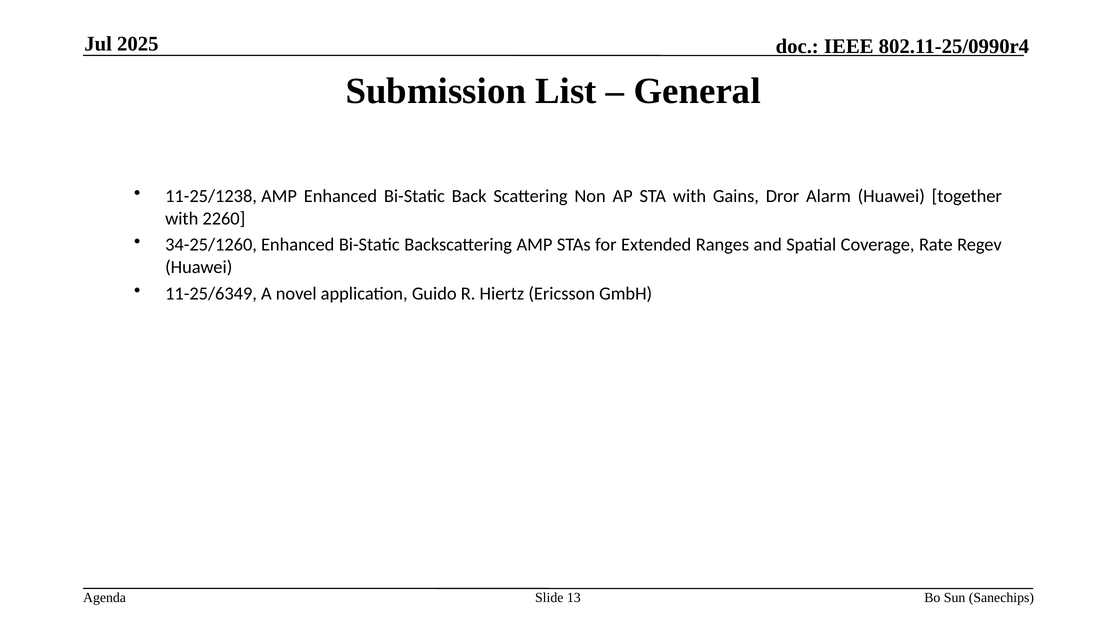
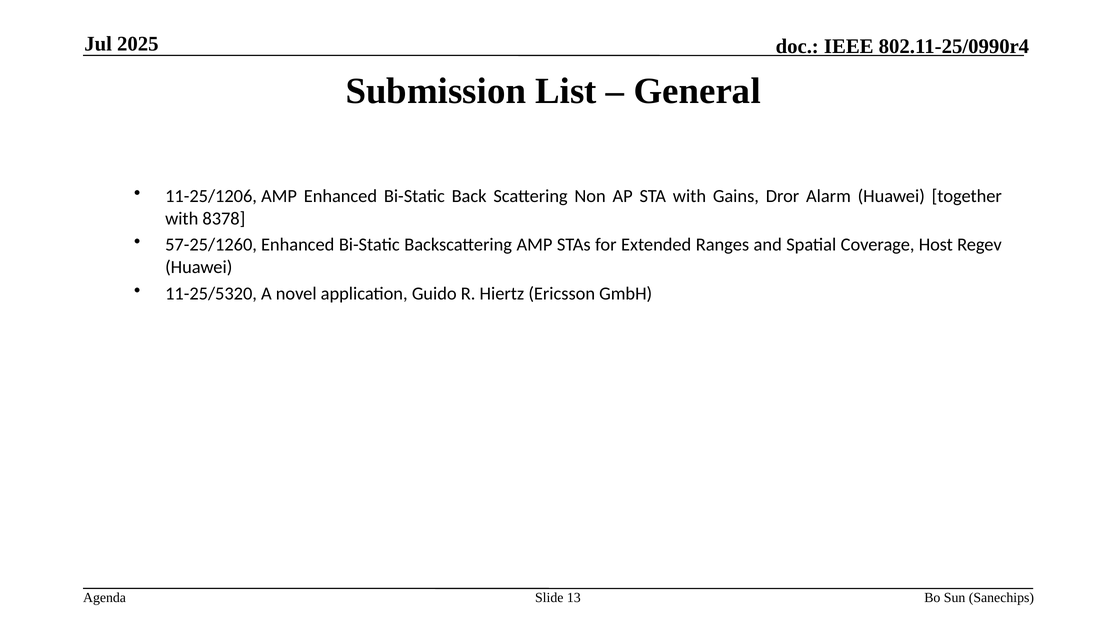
11-25/1238: 11-25/1238 -> 11-25/1206
2260: 2260 -> 8378
34-25/1260: 34-25/1260 -> 57-25/1260
Rate: Rate -> Host
11-25/6349: 11-25/6349 -> 11-25/5320
